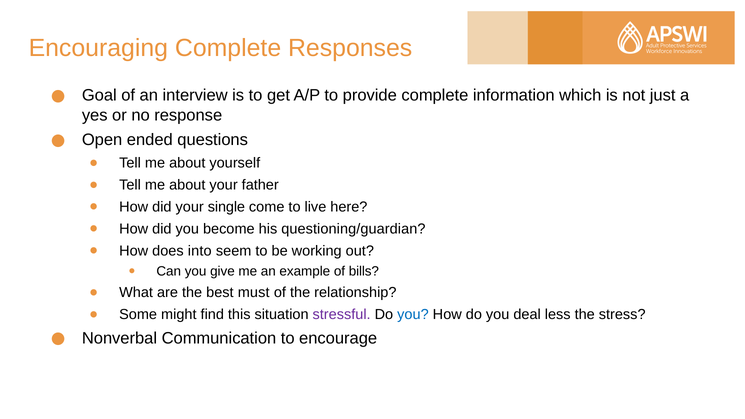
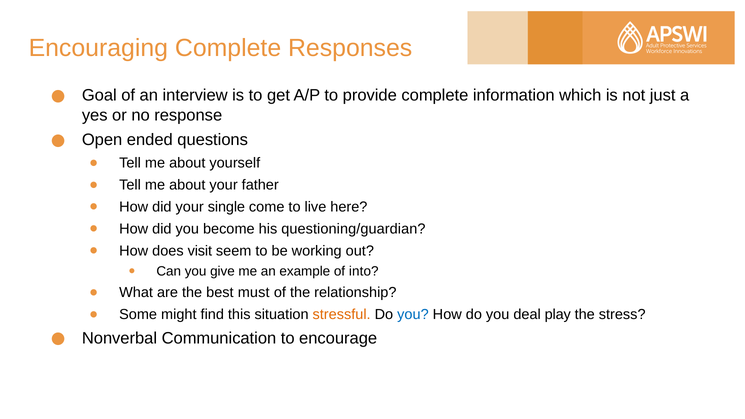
into: into -> visit
bills: bills -> into
stressful colour: purple -> orange
less: less -> play
